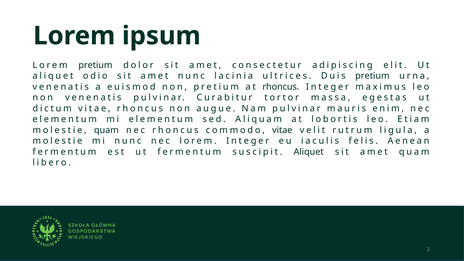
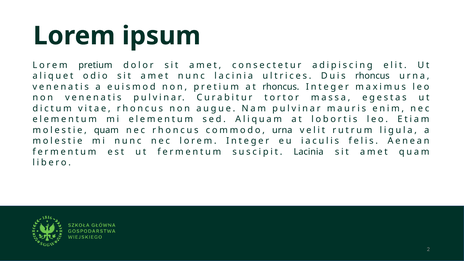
Duis pretium: pretium -> rhoncus
commodo vitae: vitae -> urna
suscipit Aliquet: Aliquet -> Lacinia
